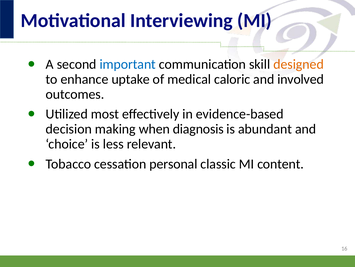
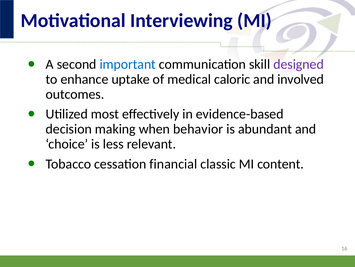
designed colour: orange -> purple
diagnosis: diagnosis -> behavior
personal: personal -> financial
